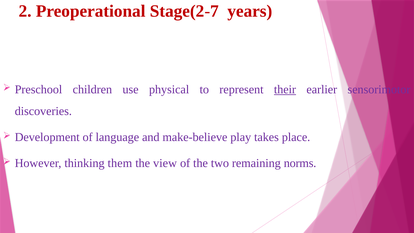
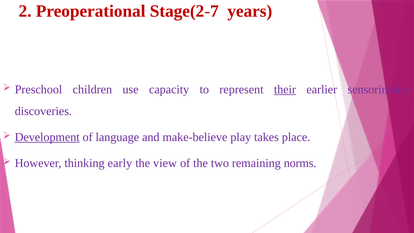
physical: physical -> capacity
Development underline: none -> present
them: them -> early
